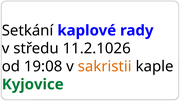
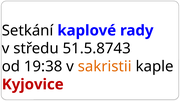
11.2.1026: 11.2.1026 -> 51.5.8743
19:08: 19:08 -> 19:38
Kyjovice colour: green -> red
